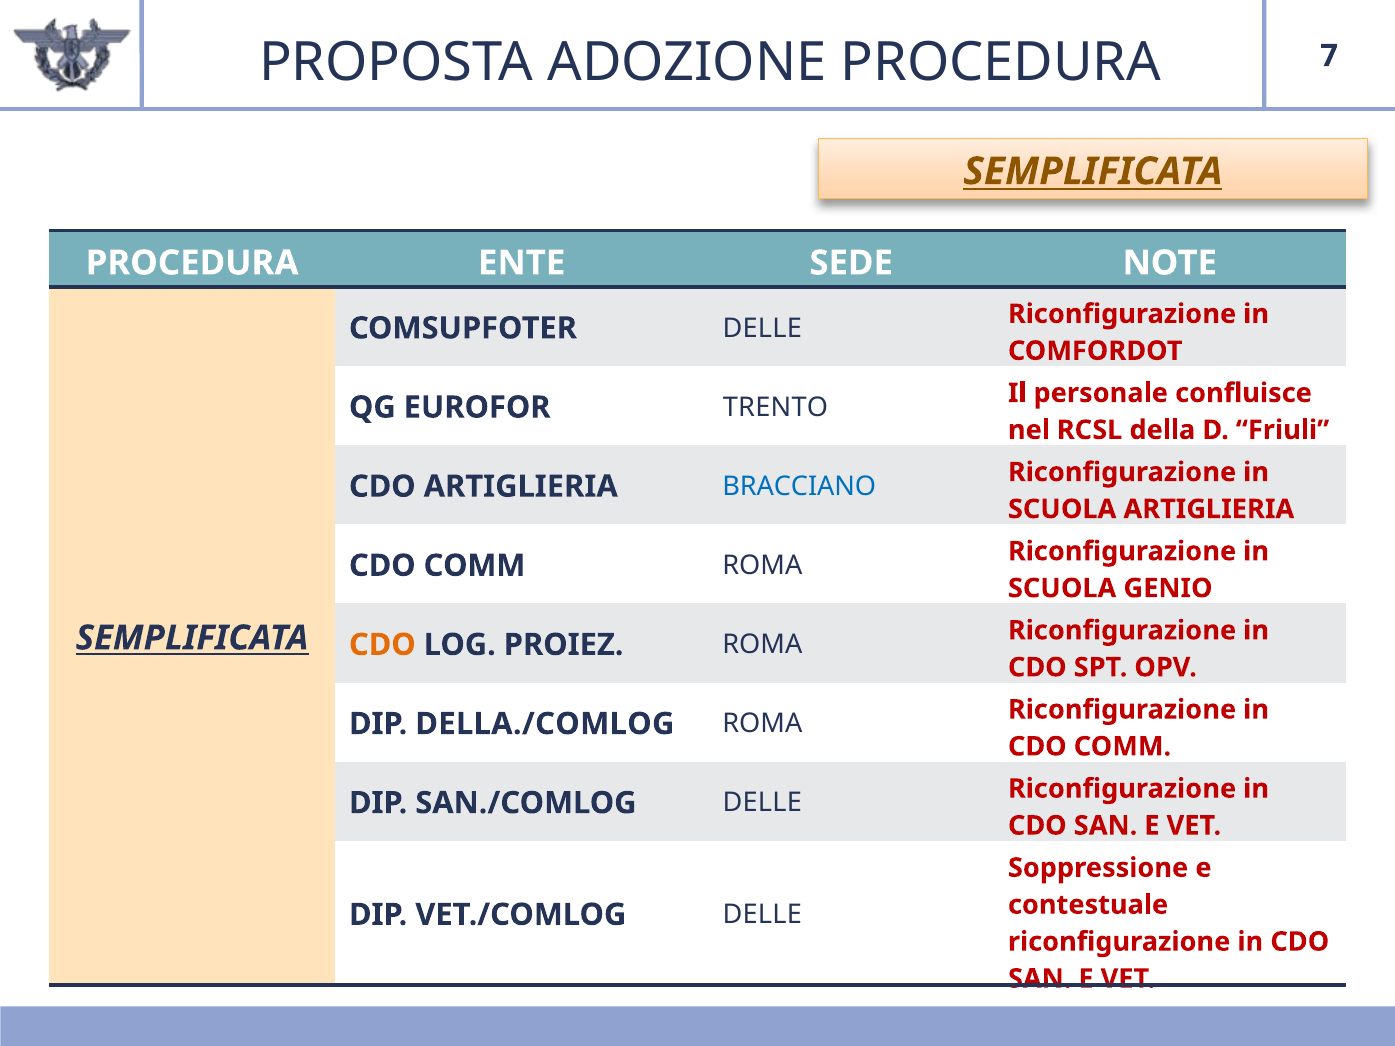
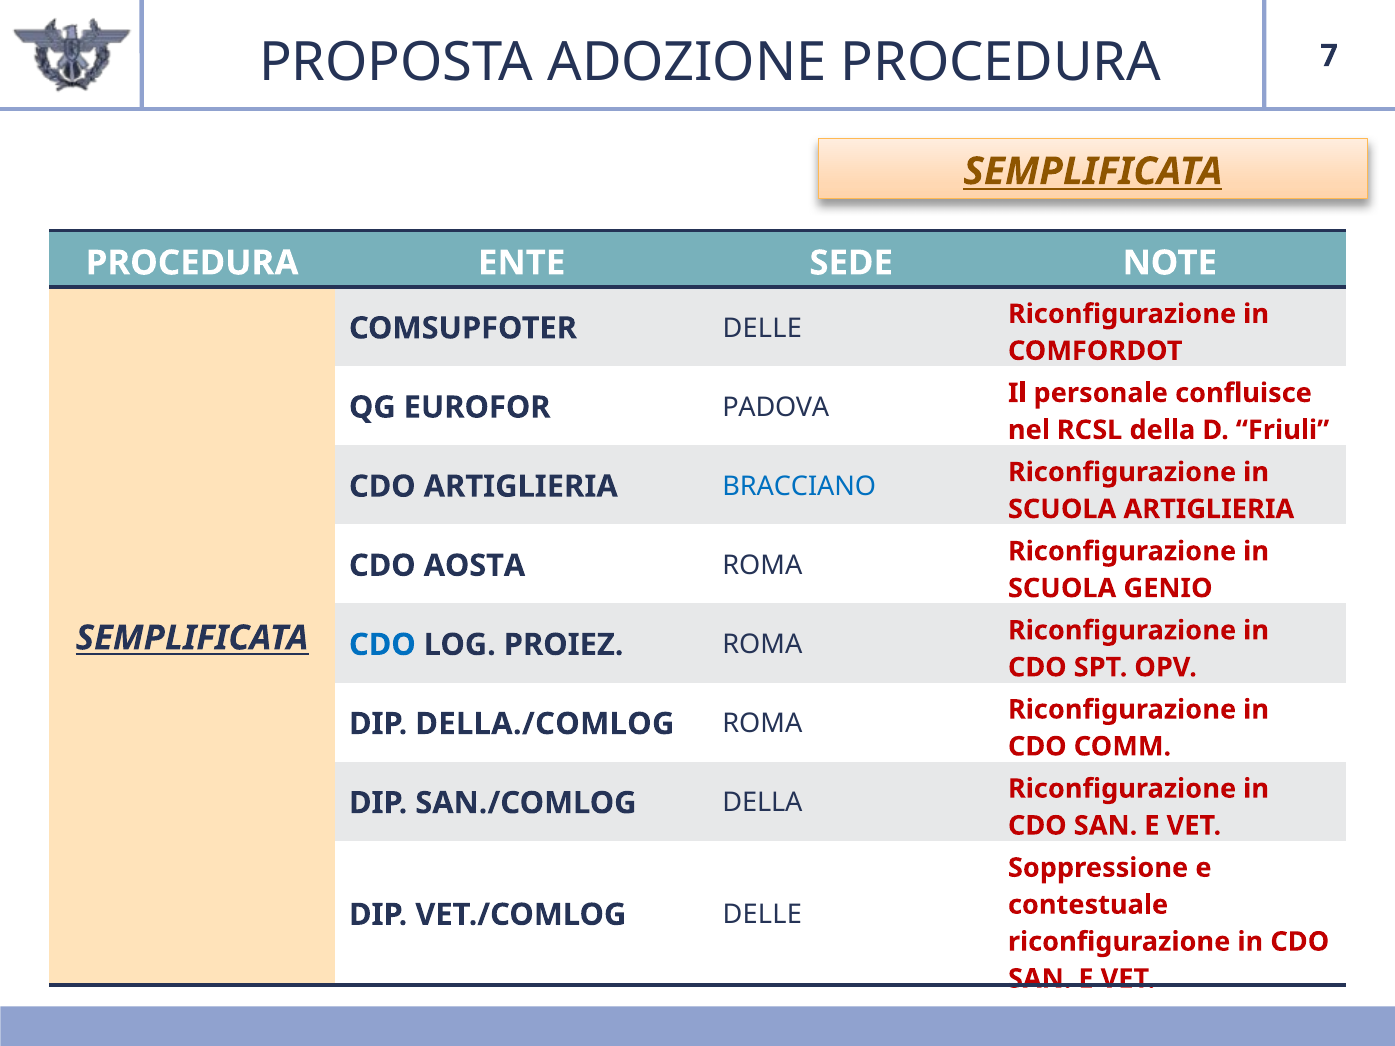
TRENTO: TRENTO -> PADOVA
COMM at (474, 566): COMM -> AOSTA
CDO at (382, 645) colour: orange -> blue
SAN./COMLOG DELLE: DELLE -> DELLA
